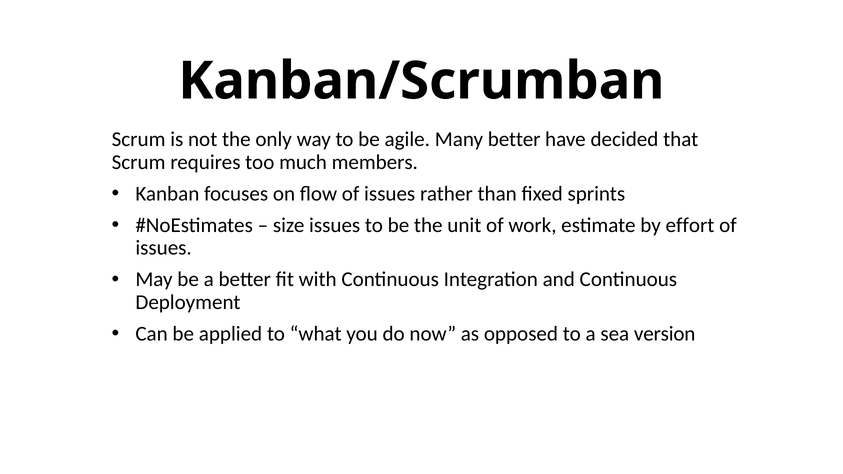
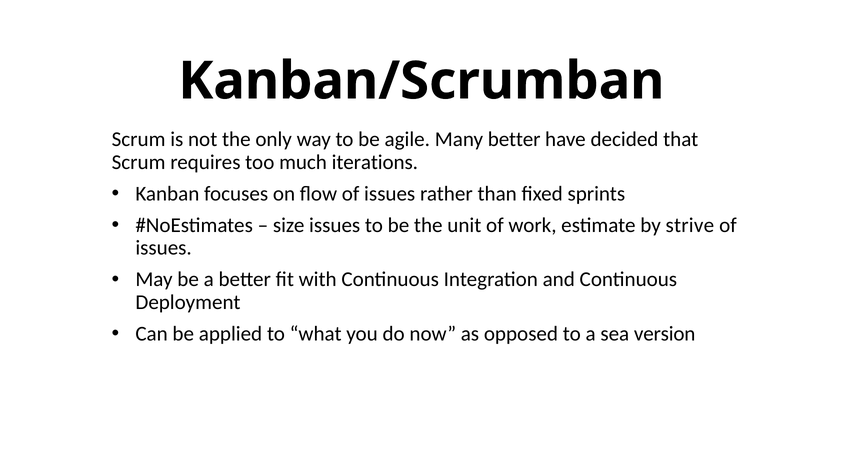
members: members -> iterations
effort: effort -> strive
